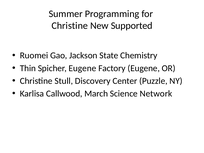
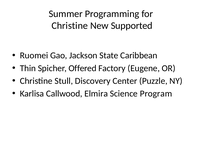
Chemistry: Chemistry -> Caribbean
Spicher Eugene: Eugene -> Offered
March: March -> Elmira
Network: Network -> Program
